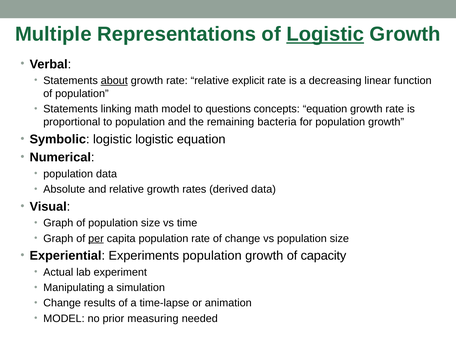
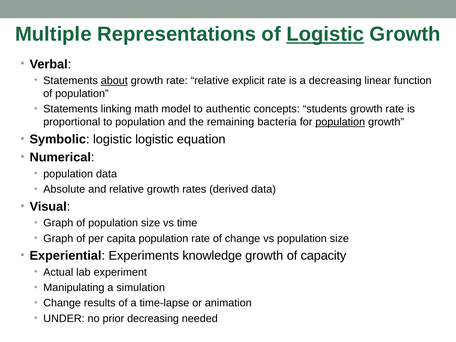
questions: questions -> authentic
concepts equation: equation -> students
population at (340, 122) underline: none -> present
per underline: present -> none
Experiments population: population -> knowledge
MODEL at (64, 319): MODEL -> UNDER
prior measuring: measuring -> decreasing
